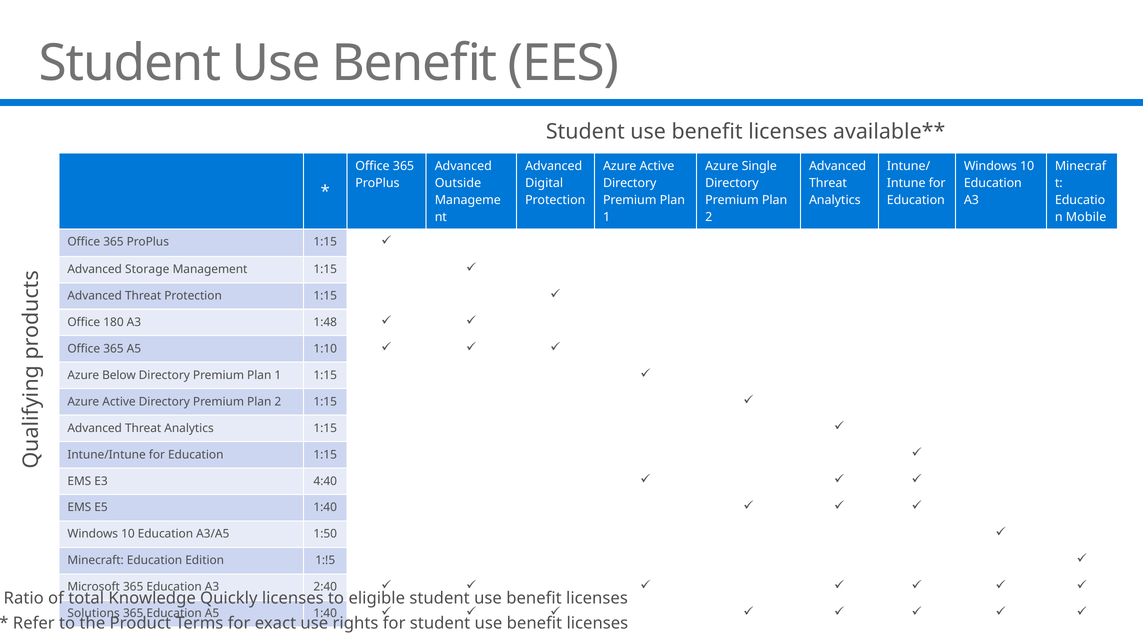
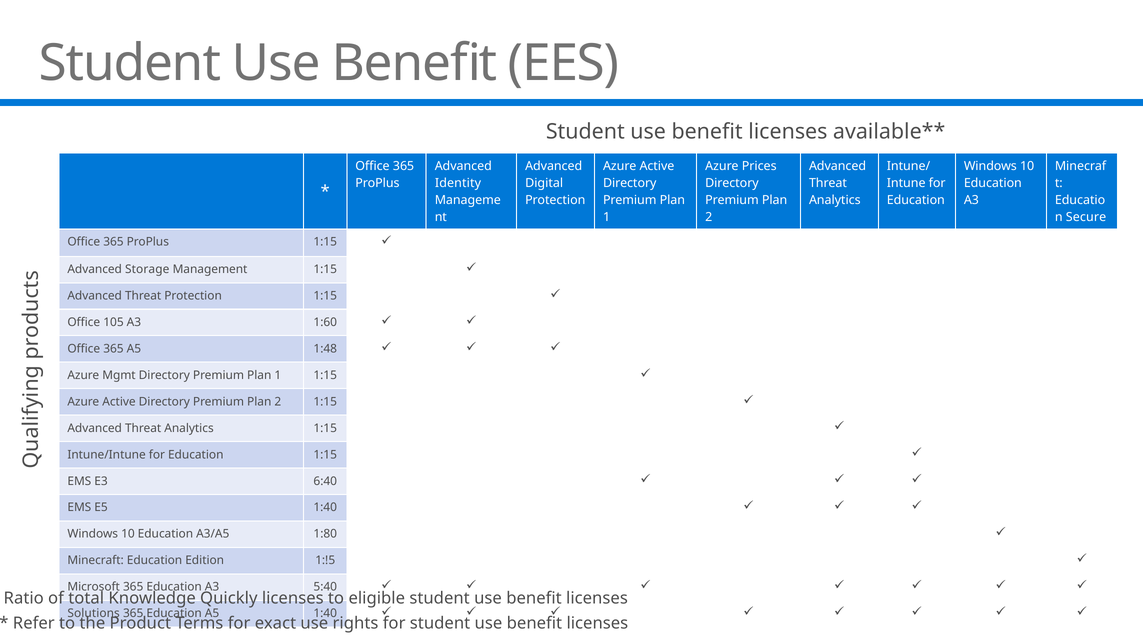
Single: Single -> Prices
Outside: Outside -> Identity
Mobile: Mobile -> Secure
180: 180 -> 105
1:48: 1:48 -> 1:60
1:10: 1:10 -> 1:48
Below: Below -> Mgmt
4:40: 4:40 -> 6:40
1:50: 1:50 -> 1:80
2:40: 2:40 -> 5:40
